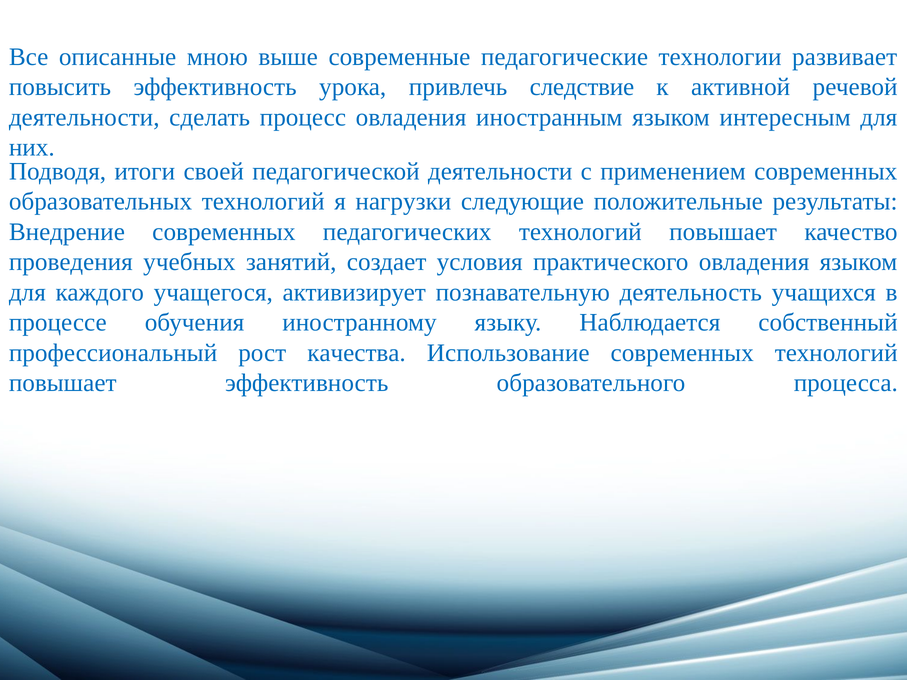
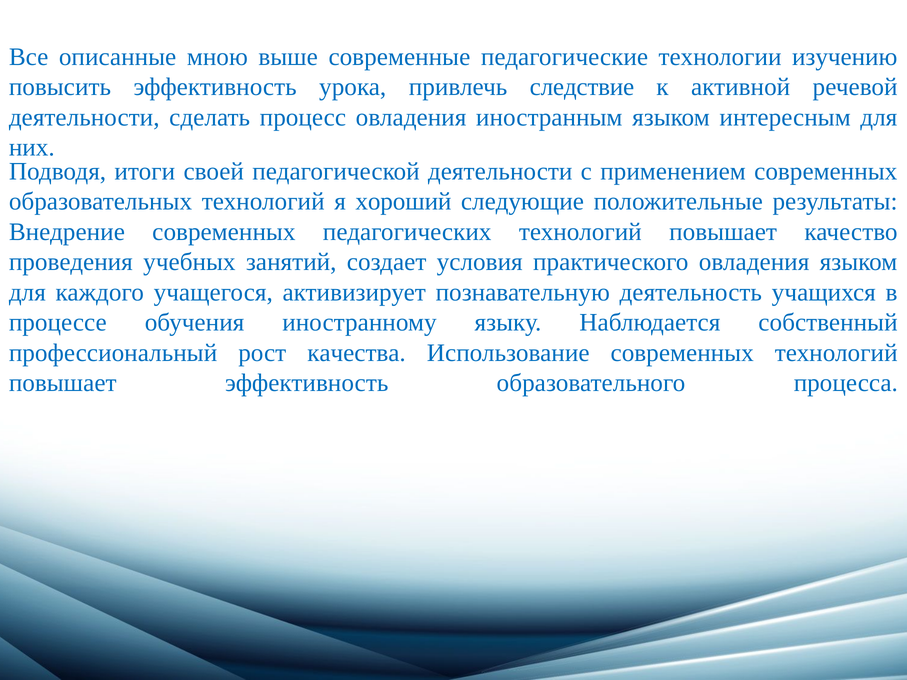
развивает: развивает -> изучению
нагрузки: нагрузки -> хороший
